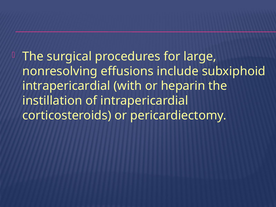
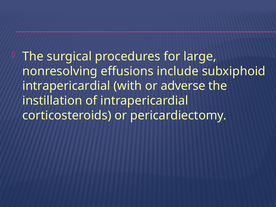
heparin: heparin -> adverse
